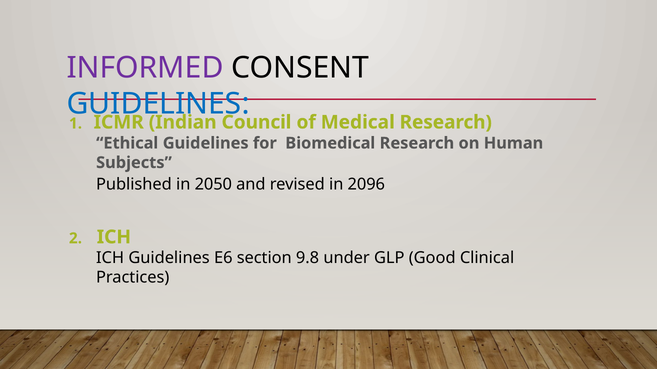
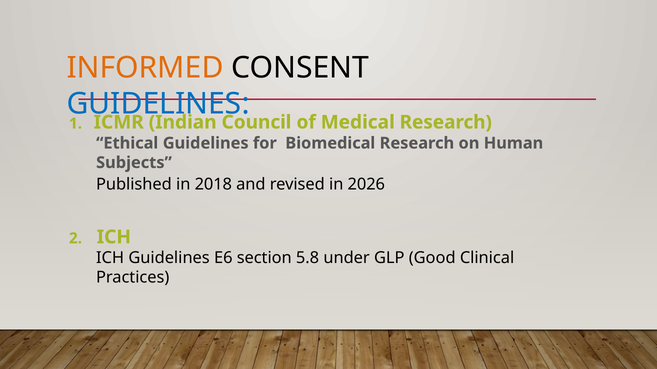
INFORMED colour: purple -> orange
2050: 2050 -> 2018
2096: 2096 -> 2026
9.8: 9.8 -> 5.8
